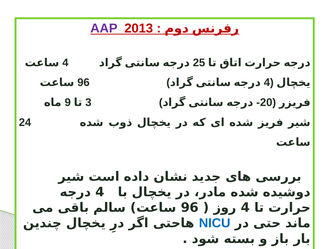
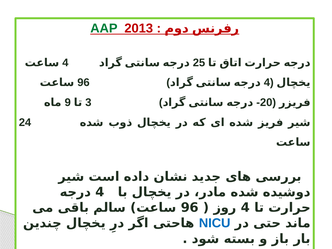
AAP colour: purple -> green
